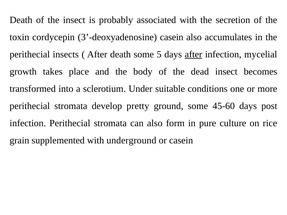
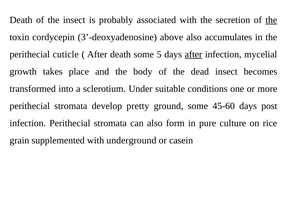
the at (271, 20) underline: none -> present
3’-deoxyadenosine casein: casein -> above
insects: insects -> cuticle
